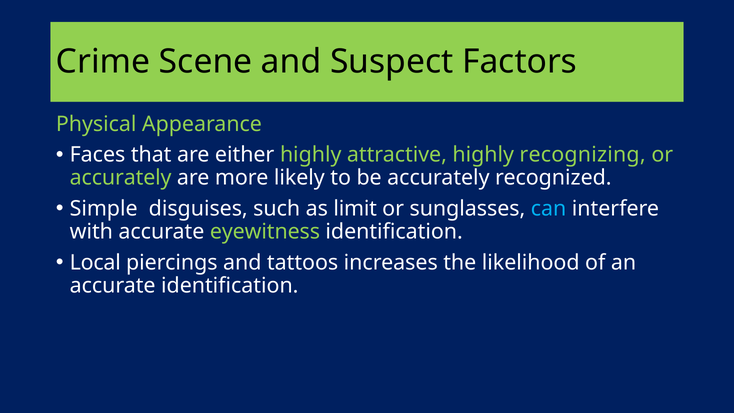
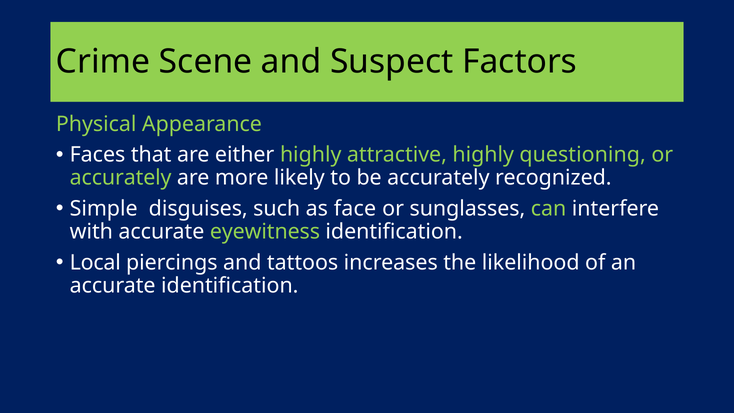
recognizing: recognizing -> questioning
limit: limit -> face
can colour: light blue -> light green
